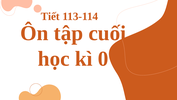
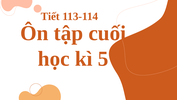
0: 0 -> 5
